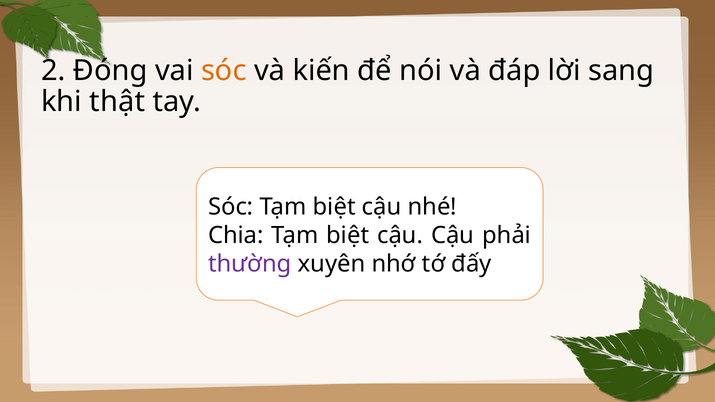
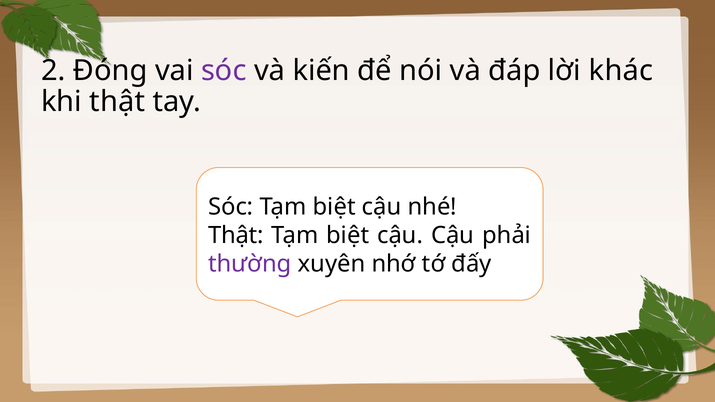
sóc at (224, 71) colour: orange -> purple
sang: sang -> khác
Chia at (236, 236): Chia -> Thật
